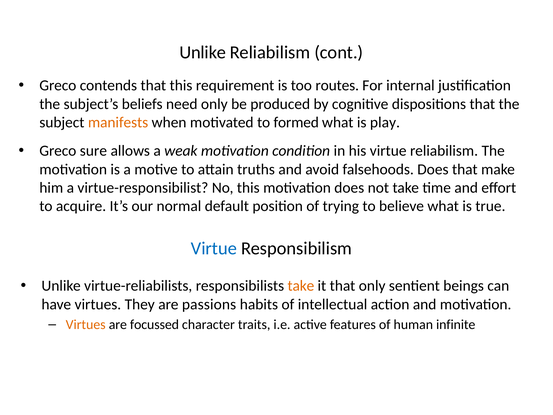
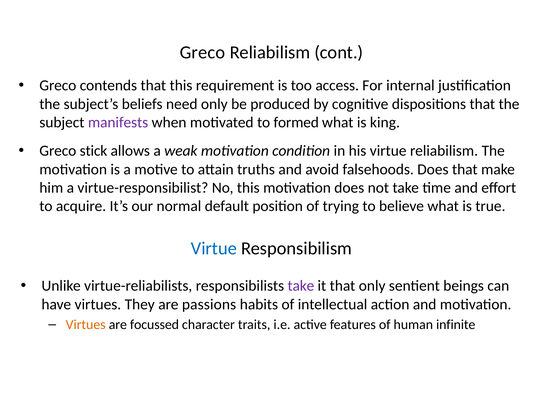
Unlike at (203, 52): Unlike -> Greco
routes: routes -> access
manifests colour: orange -> purple
play: play -> king
sure: sure -> stick
take at (301, 286) colour: orange -> purple
